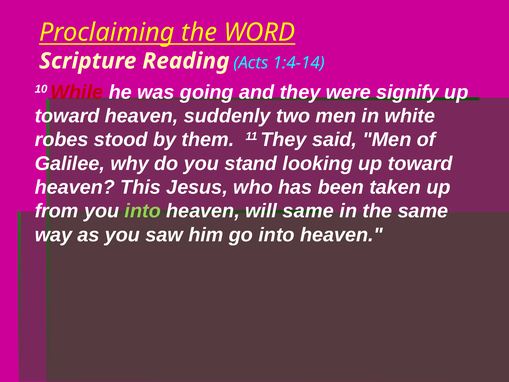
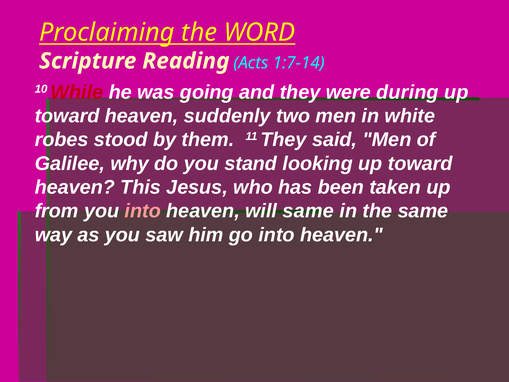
1:4-14: 1:4-14 -> 1:7-14
signify: signify -> during
into at (143, 211) colour: light green -> pink
